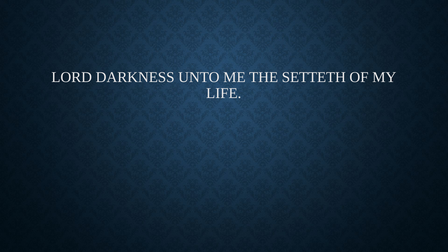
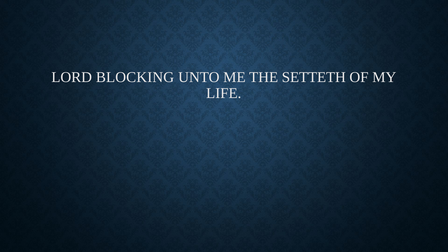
DARKNESS: DARKNESS -> BLOCKING
